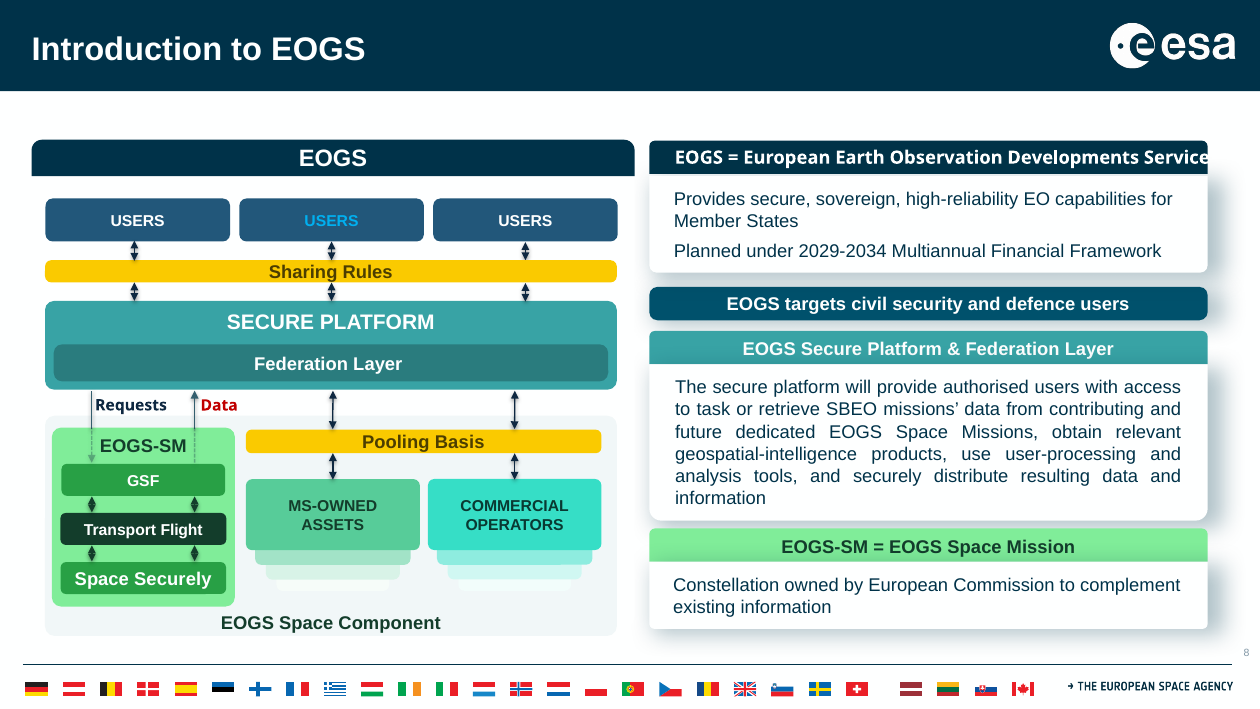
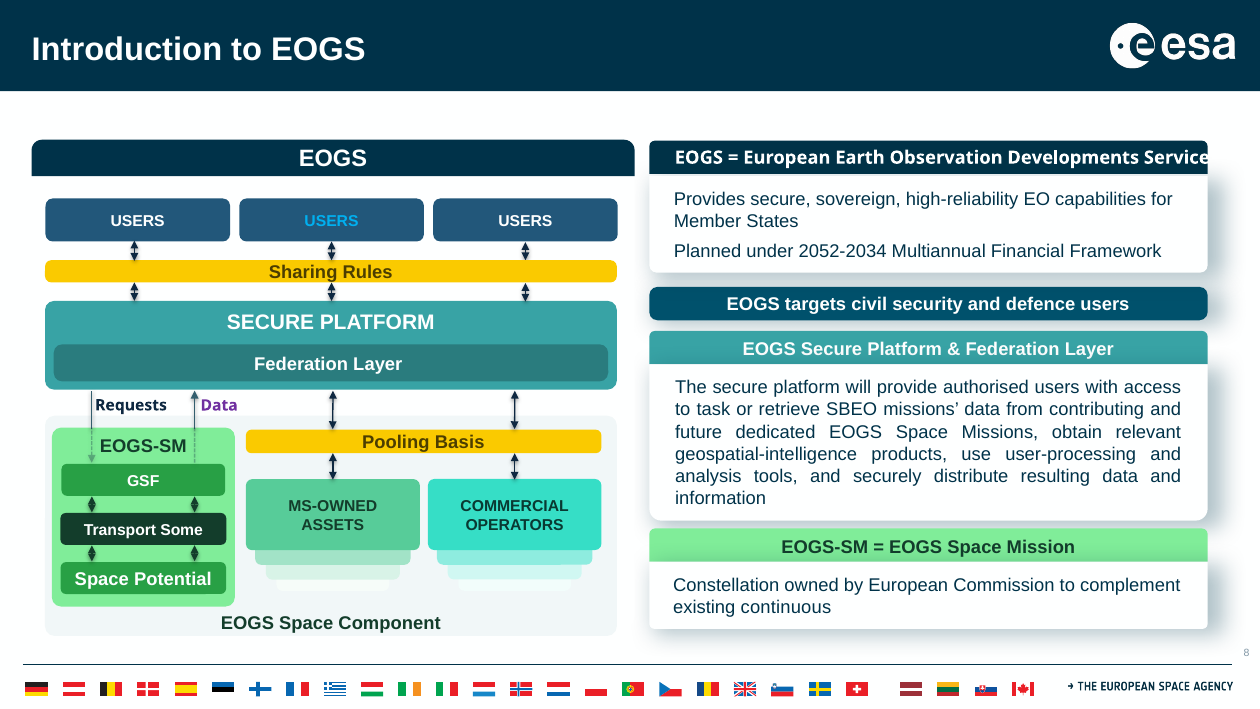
2029-2034: 2029-2034 -> 2052-2034
Data at (219, 405) colour: red -> purple
Flight: Flight -> Some
Space Securely: Securely -> Potential
existing information: information -> continuous
